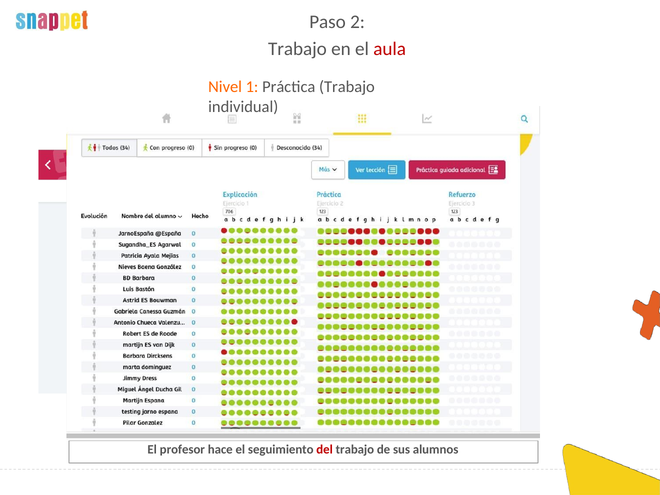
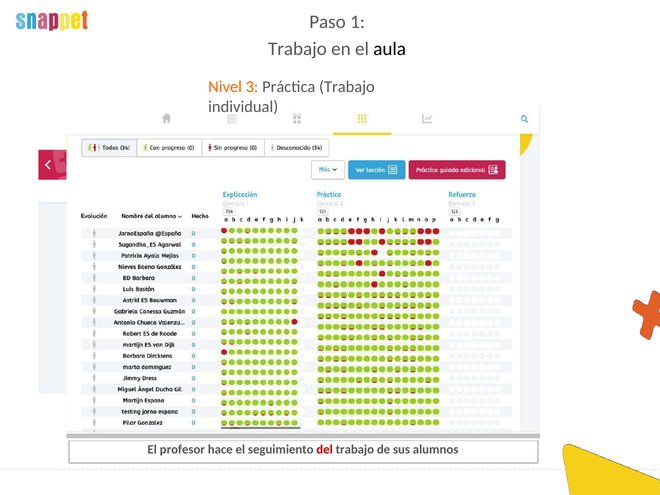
2: 2 -> 1
aula colour: red -> black
1: 1 -> 3
